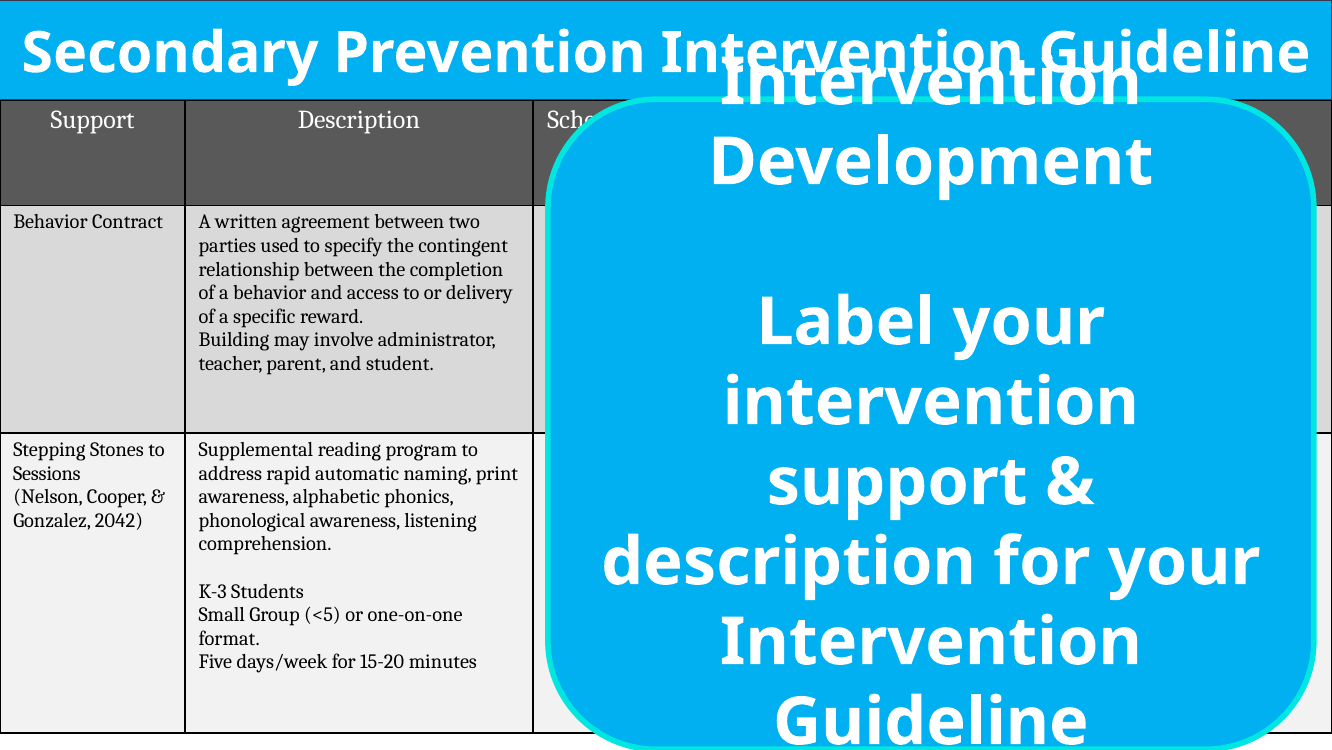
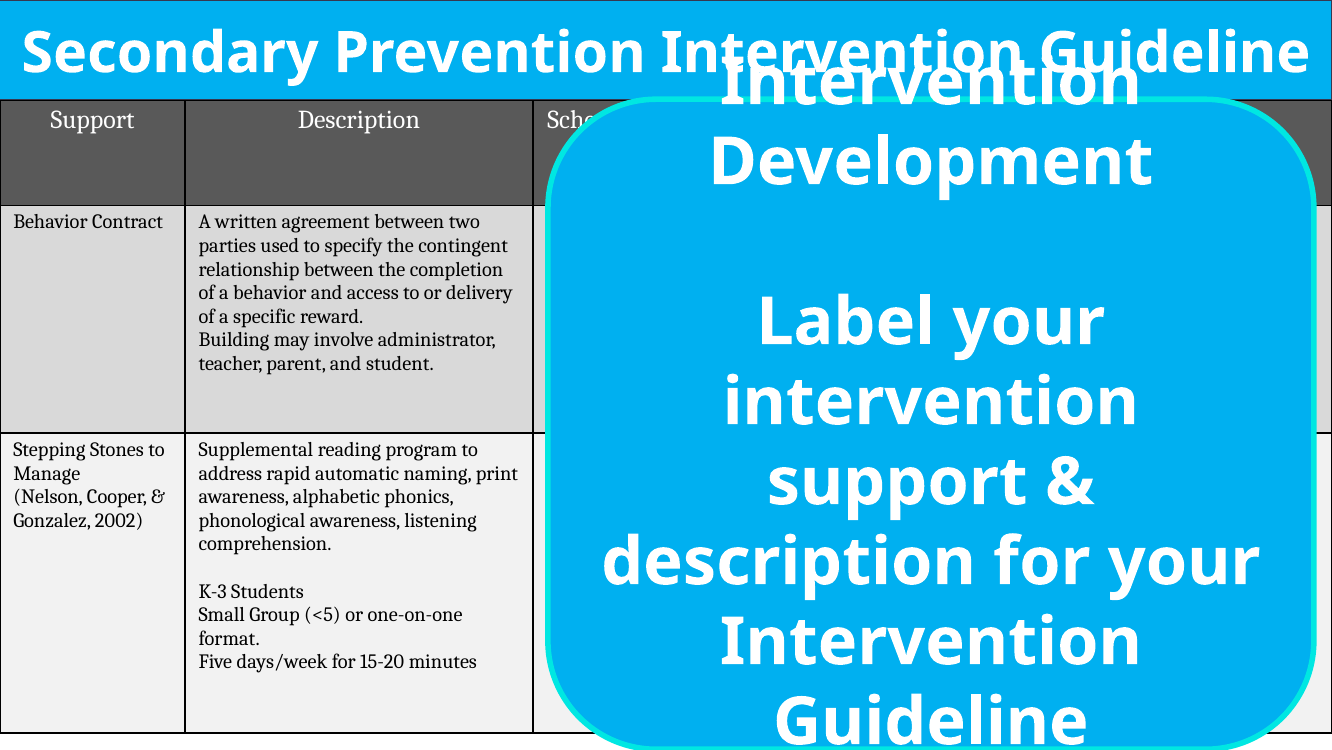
Sessions: Sessions -> Manage
2042: 2042 -> 2002
